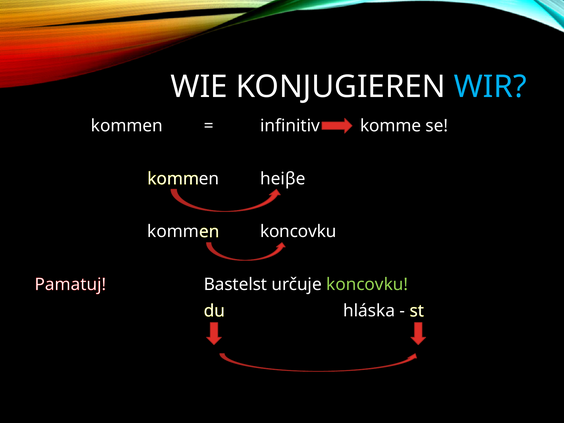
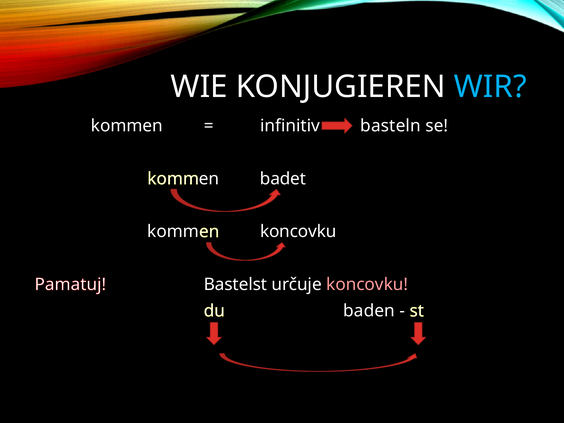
komme: komme -> basteln
heiβe: heiβe -> badet
koncovku at (367, 284) colour: light green -> pink
hláska: hláska -> baden
